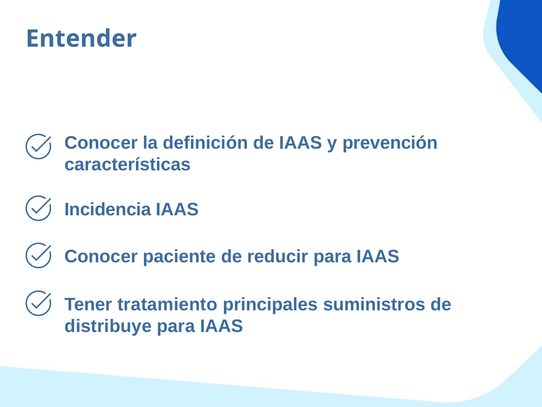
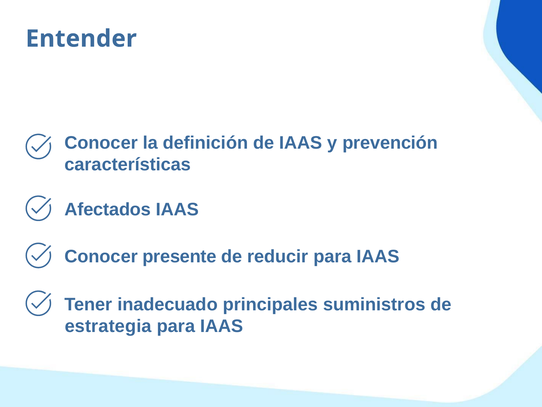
Incidencia: Incidencia -> Afectados
paciente: paciente -> presente
tratamiento: tratamiento -> inadecuado
distribuye: distribuye -> estrategia
